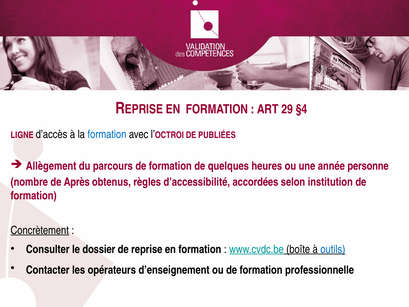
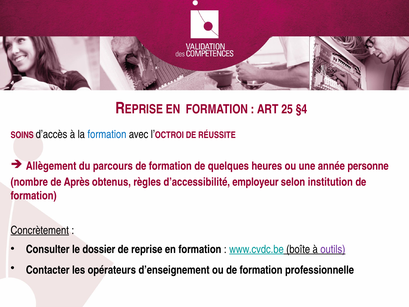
29: 29 -> 25
LIGNE: LIGNE -> SOINS
PUBLIÉES: PUBLIÉES -> RÉUSSITE
accordées: accordées -> employeur
outils colour: blue -> purple
